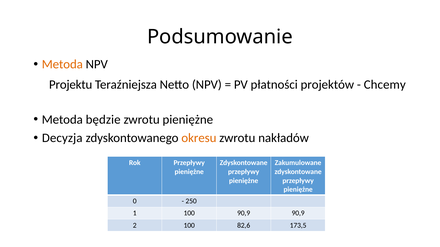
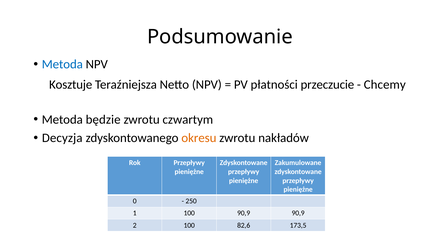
Metoda at (62, 64) colour: orange -> blue
Projektu: Projektu -> Kosztuje
projektów: projektów -> przeczucie
zwrotu pieniężne: pieniężne -> czwartym
